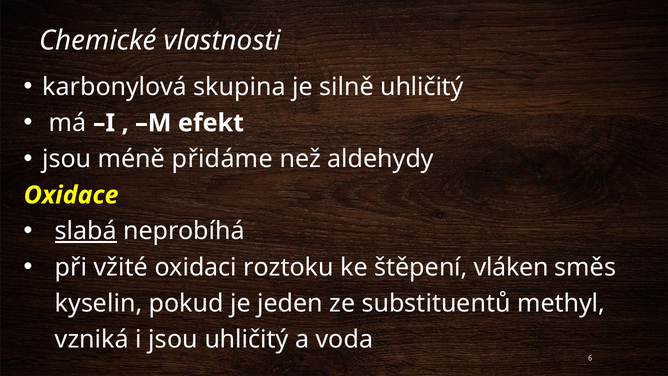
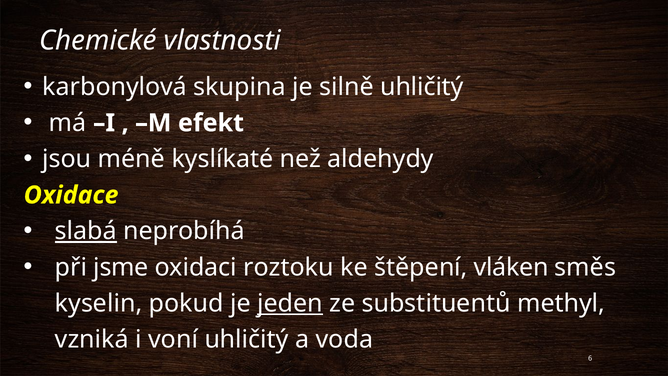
přidáme: přidáme -> kyslíkaté
vžité: vžité -> jsme
jeden underline: none -> present
i jsou: jsou -> voní
